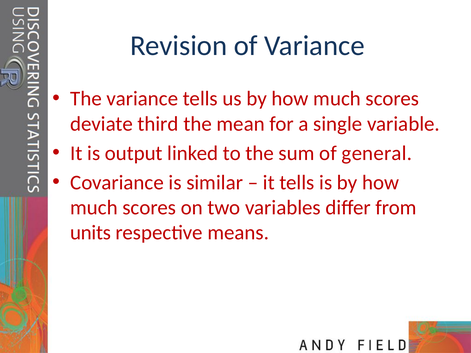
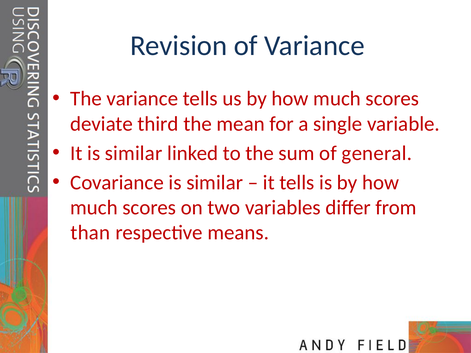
It is output: output -> similar
units: units -> than
